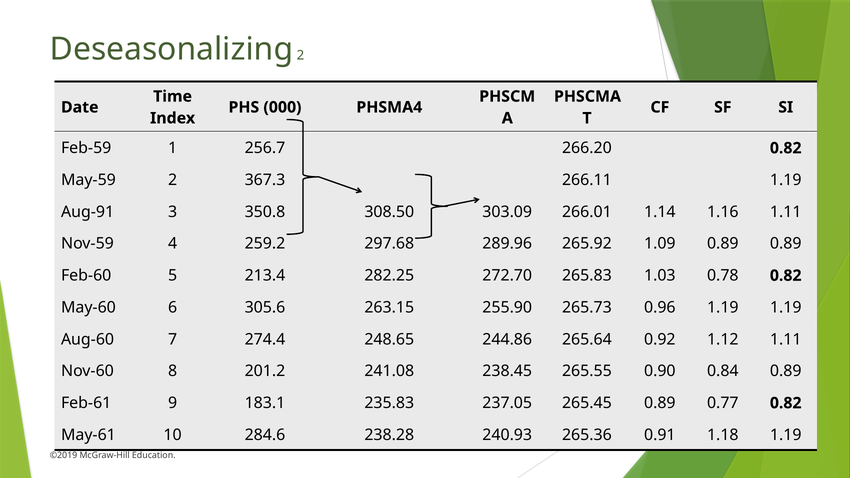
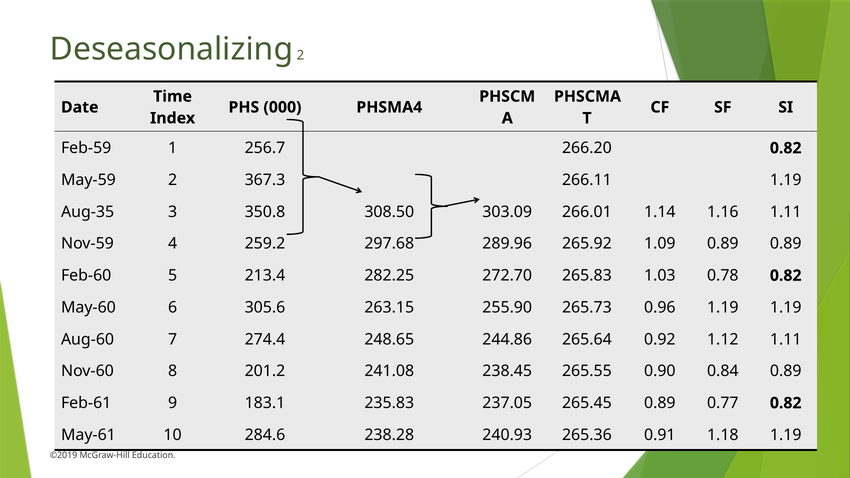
Aug-91: Aug-91 -> Aug-35
